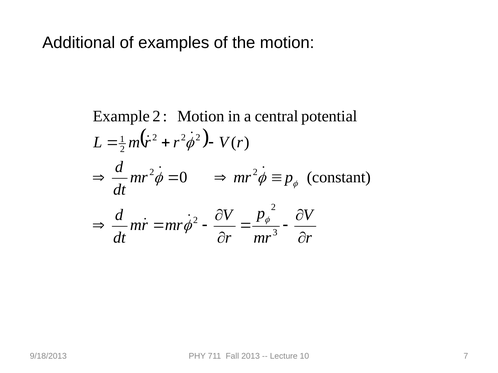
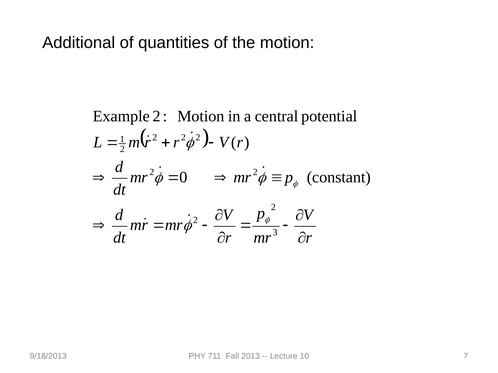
examples: examples -> quantities
